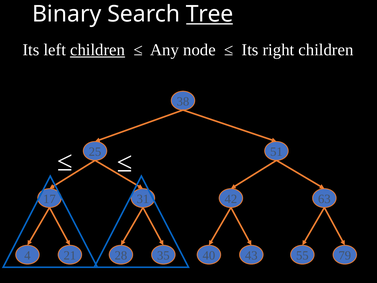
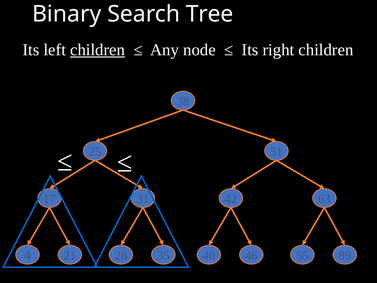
Tree underline: present -> none
43: 43 -> 46
79: 79 -> 89
